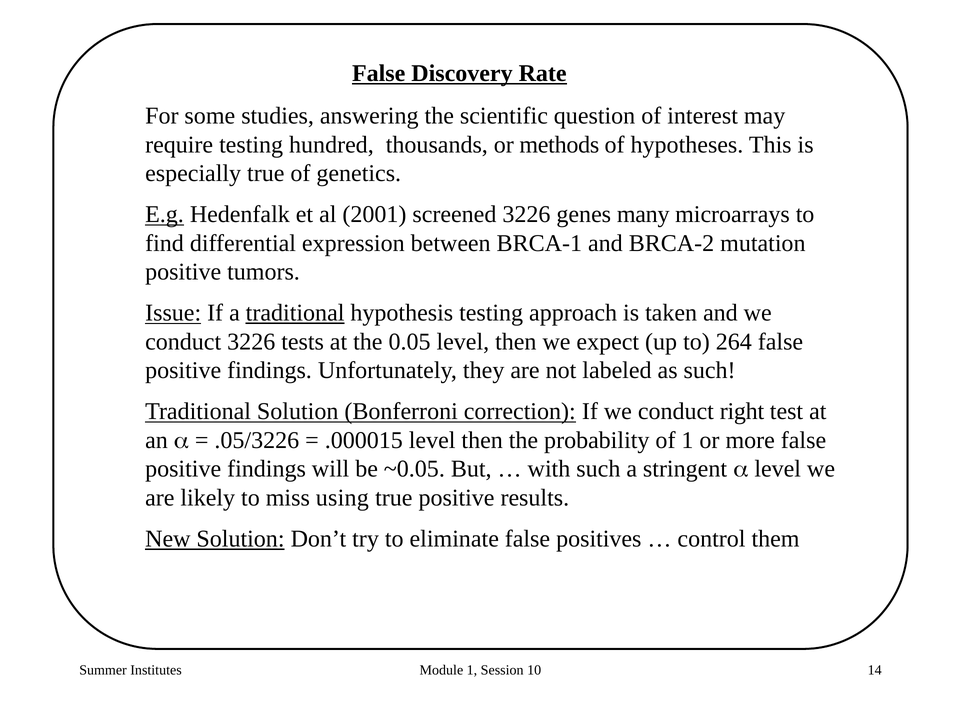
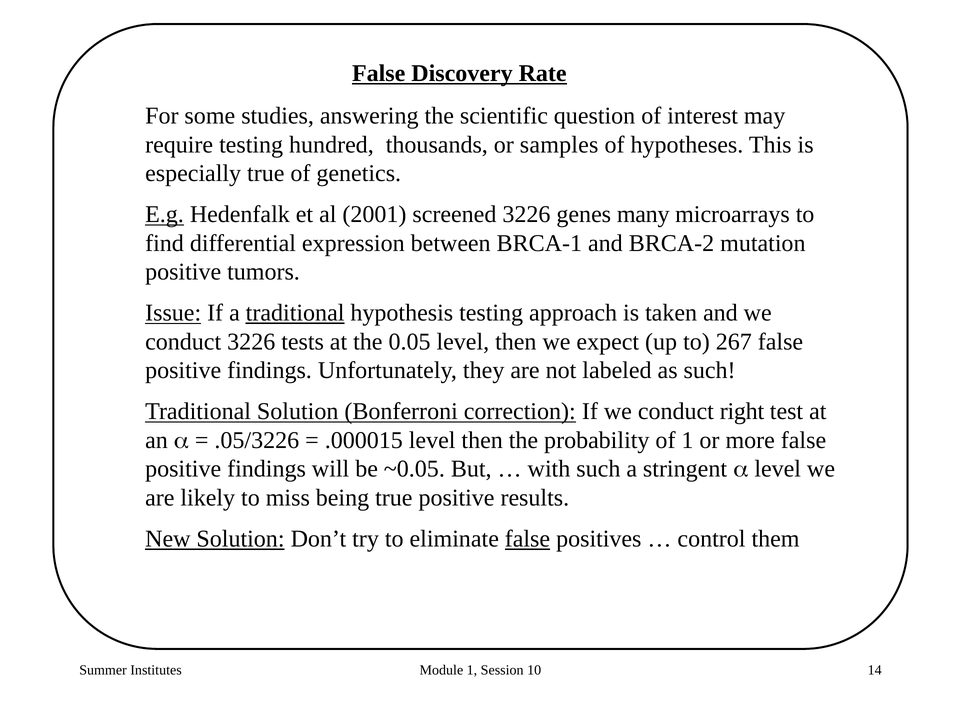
methods: methods -> samples
264: 264 -> 267
using: using -> being
false at (527, 539) underline: none -> present
